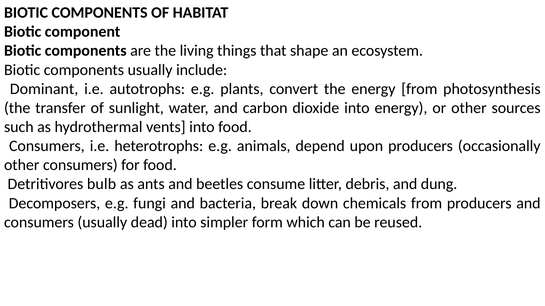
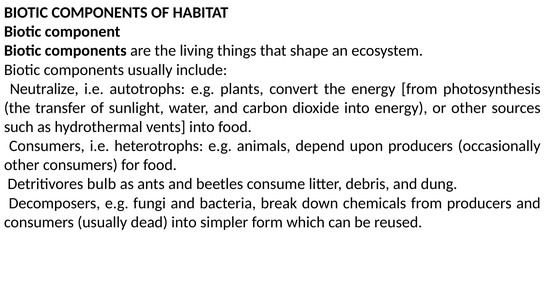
Dominant: Dominant -> Neutralize
